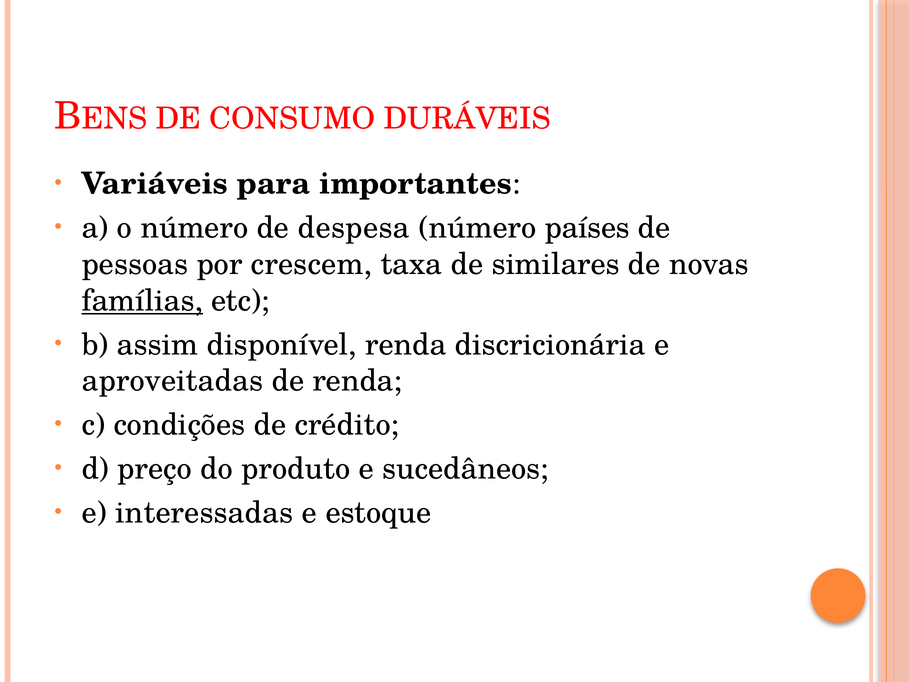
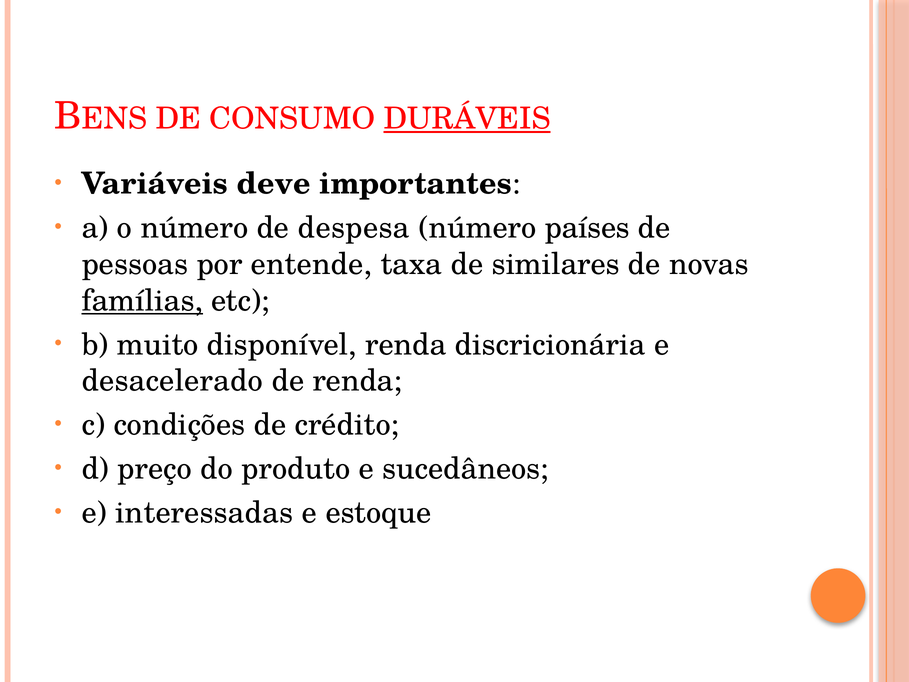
DURÁVEIS underline: none -> present
para: para -> deve
crescem: crescem -> entende
assim: assim -> muito
aproveitadas: aproveitadas -> desacelerado
